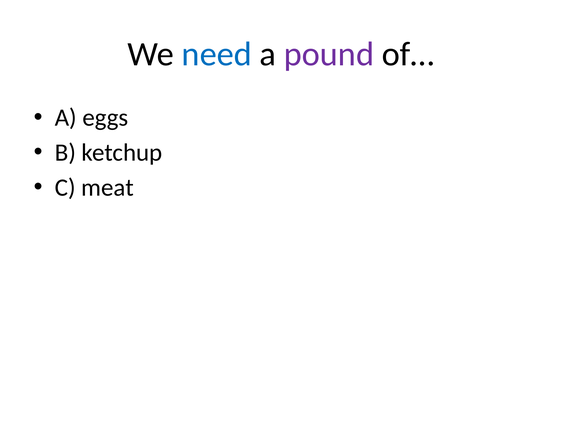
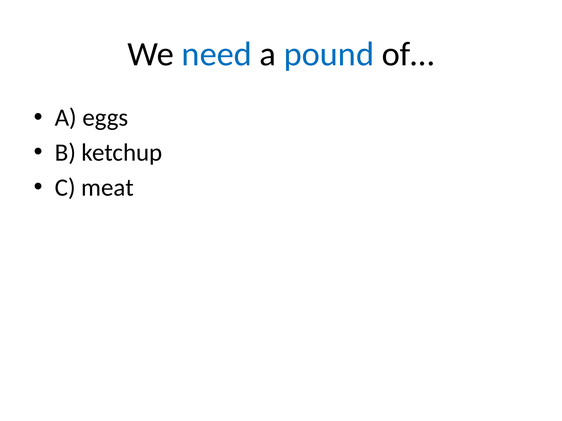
pound colour: purple -> blue
